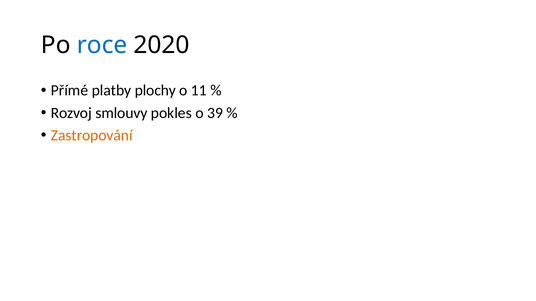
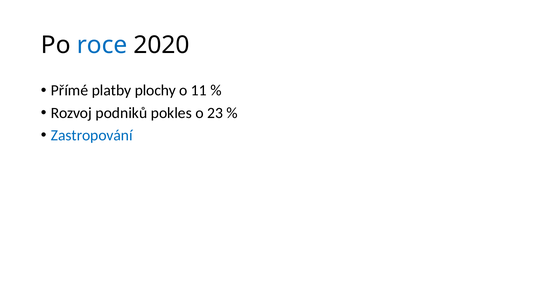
smlouvy: smlouvy -> podniků
39: 39 -> 23
Zastropování colour: orange -> blue
